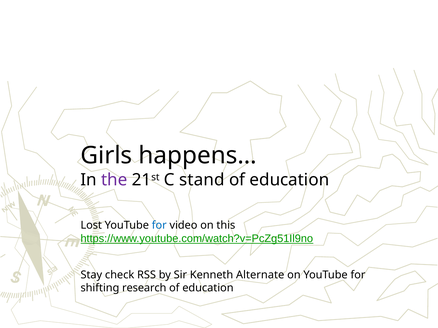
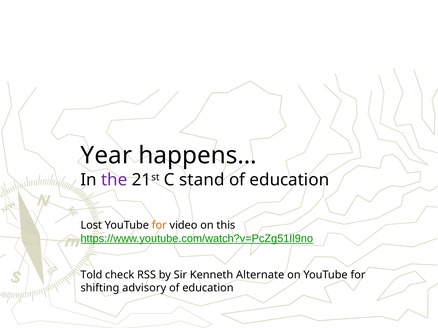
Girls: Girls -> Year
for at (159, 226) colour: blue -> orange
Stay: Stay -> Told
research: research -> advisory
